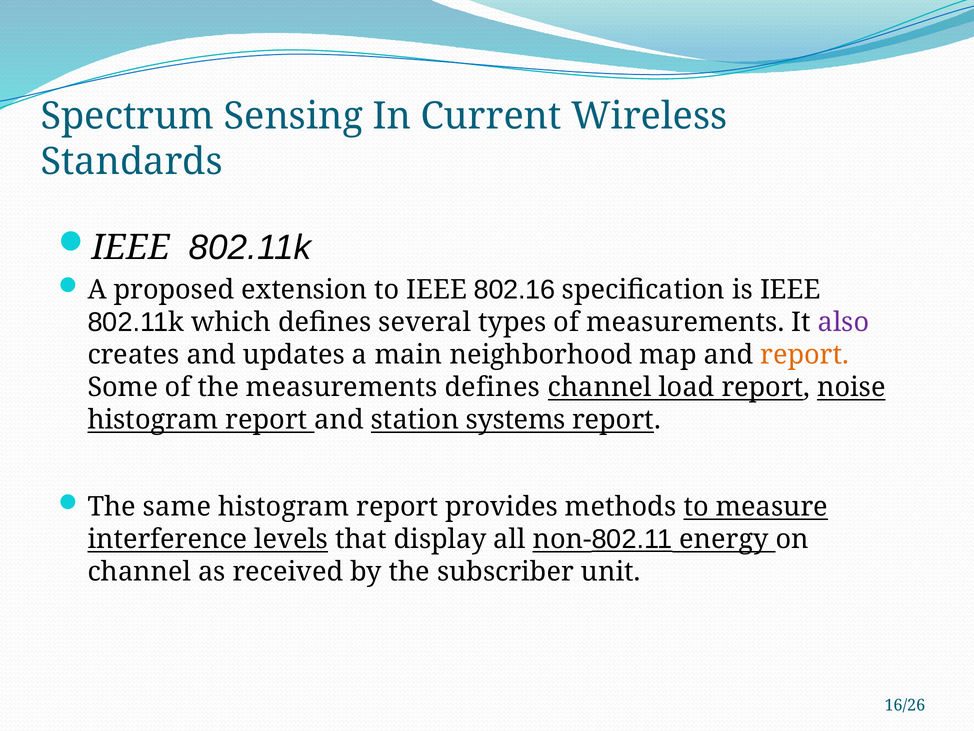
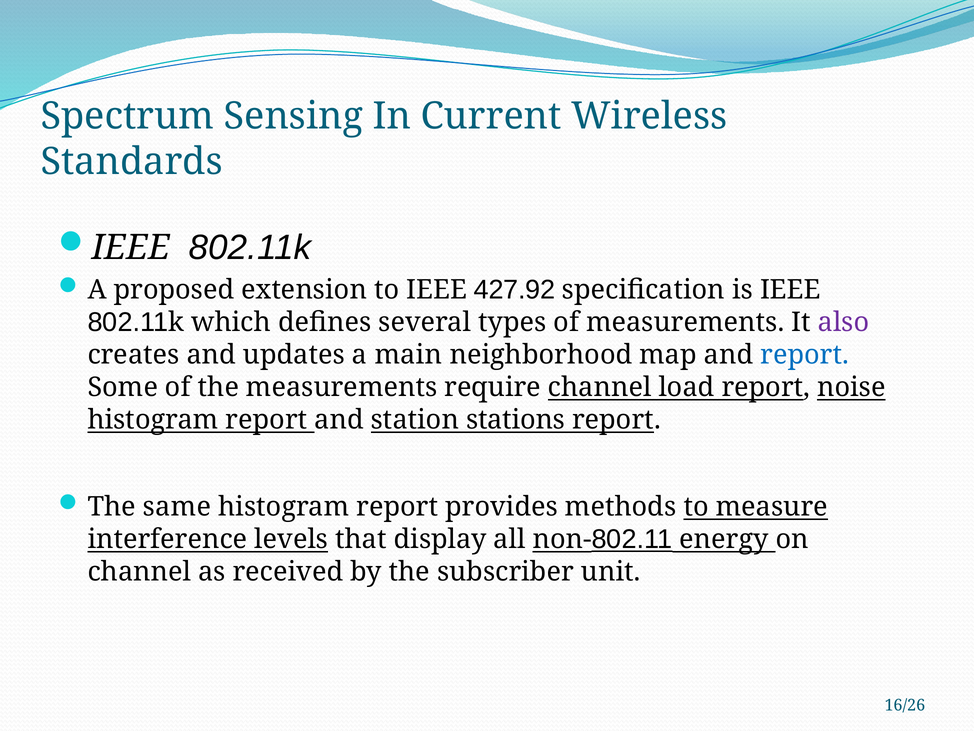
802.16: 802.16 -> 427.92
report at (805, 355) colour: orange -> blue
measurements defines: defines -> require
systems: systems -> stations
